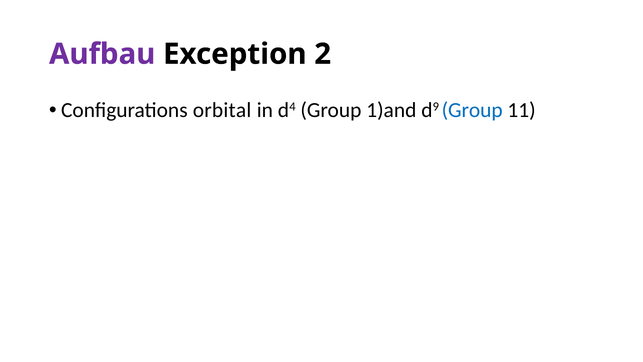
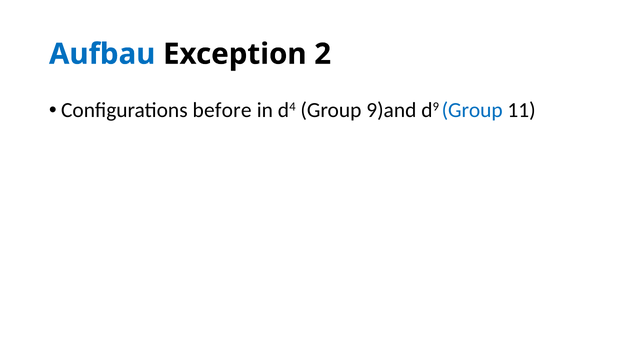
Aufbau colour: purple -> blue
orbital: orbital -> before
1)and: 1)and -> 9)and
